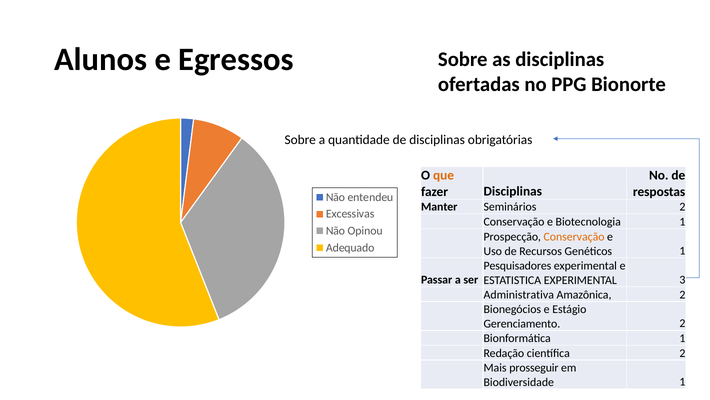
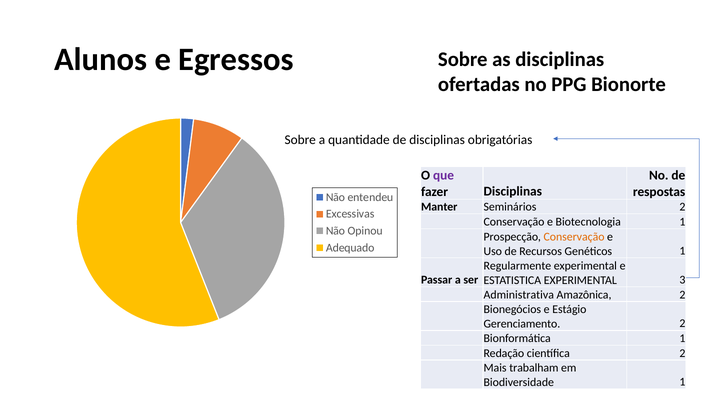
que colour: orange -> purple
Pesquisadores: Pesquisadores -> Regularmente
prosseguir: prosseguir -> trabalham
